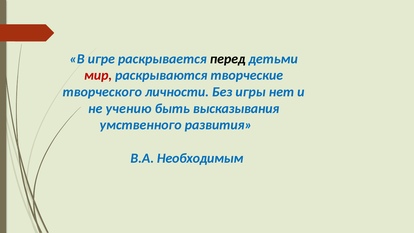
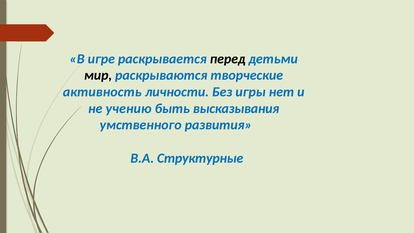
мир colour: red -> black
творческого: творческого -> активность
Необходимым: Необходимым -> Структурные
